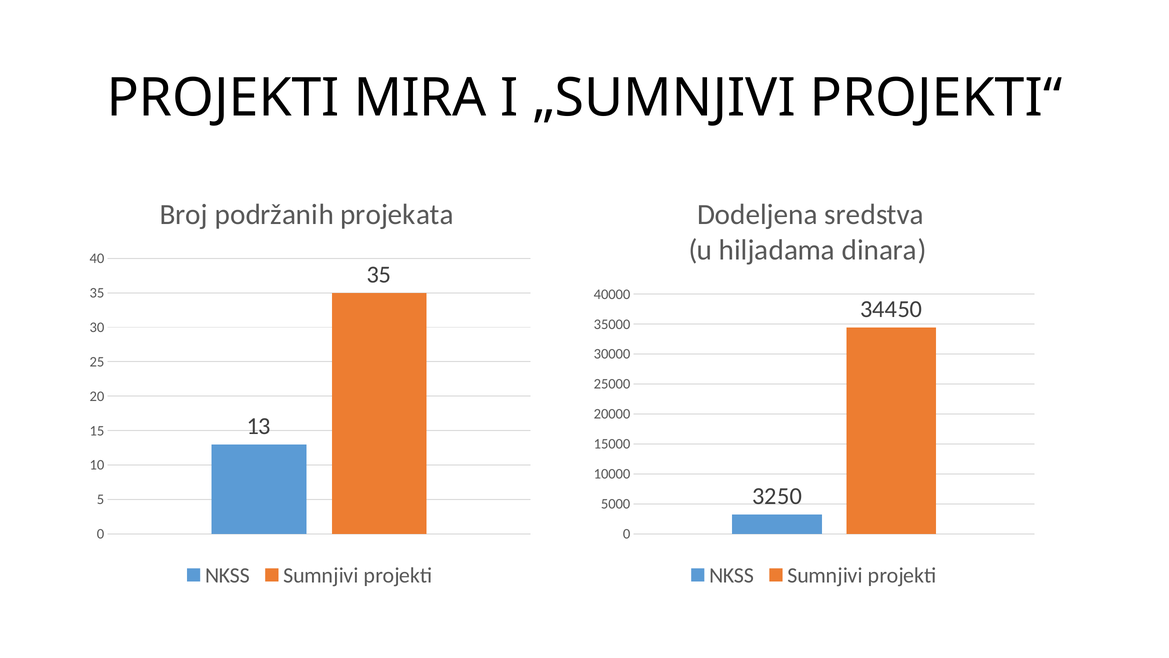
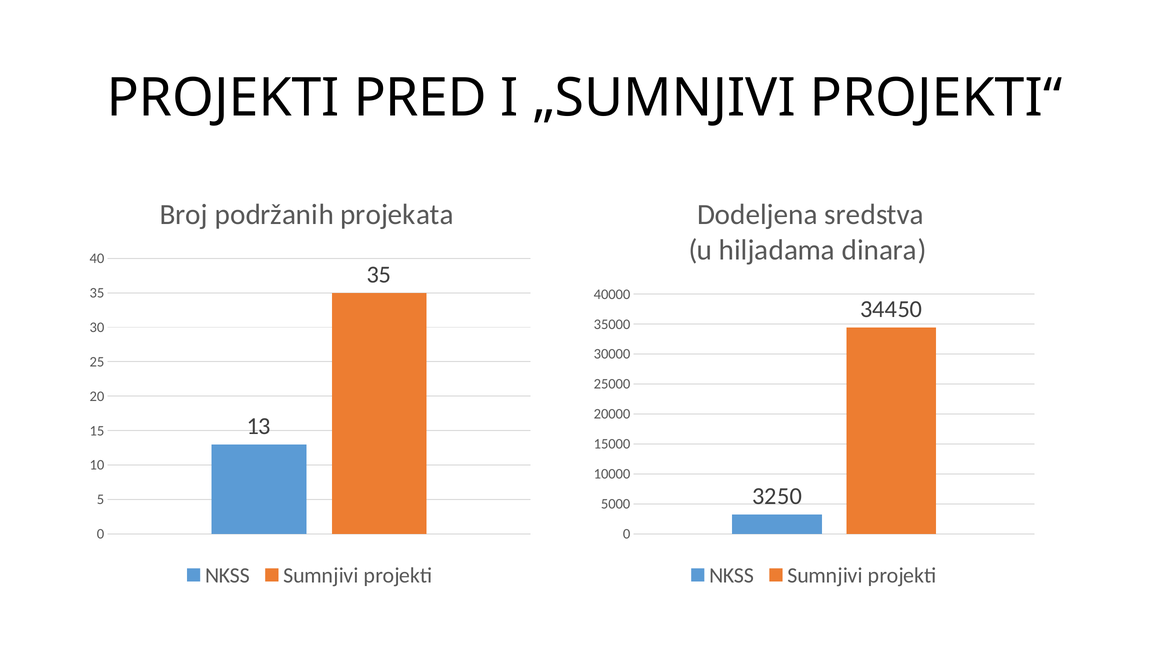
MIRA: MIRA -> PRED
